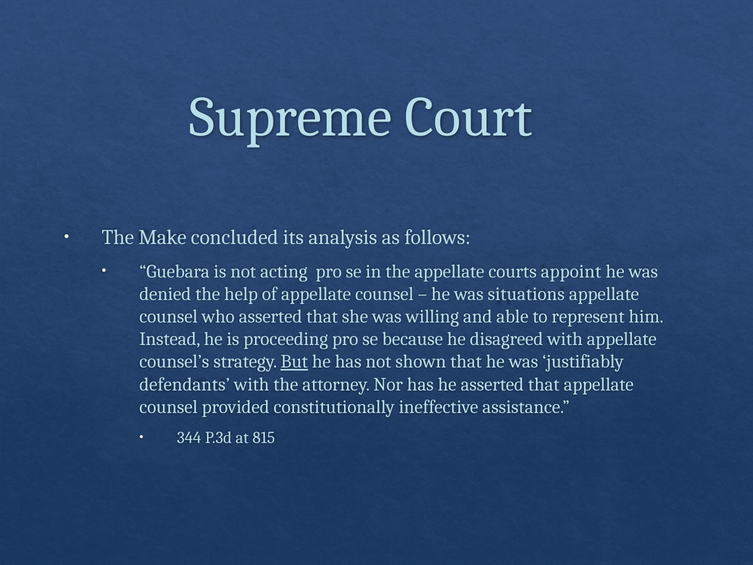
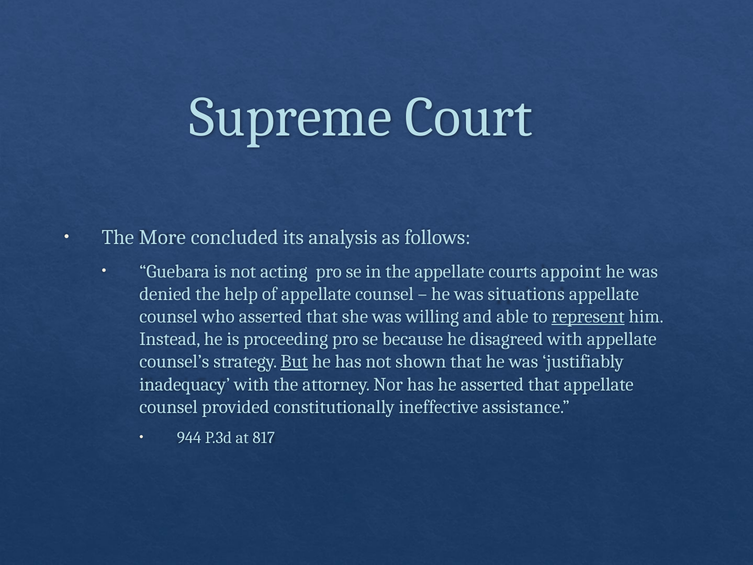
Make: Make -> More
represent underline: none -> present
defendants: defendants -> inadequacy
344: 344 -> 944
815: 815 -> 817
